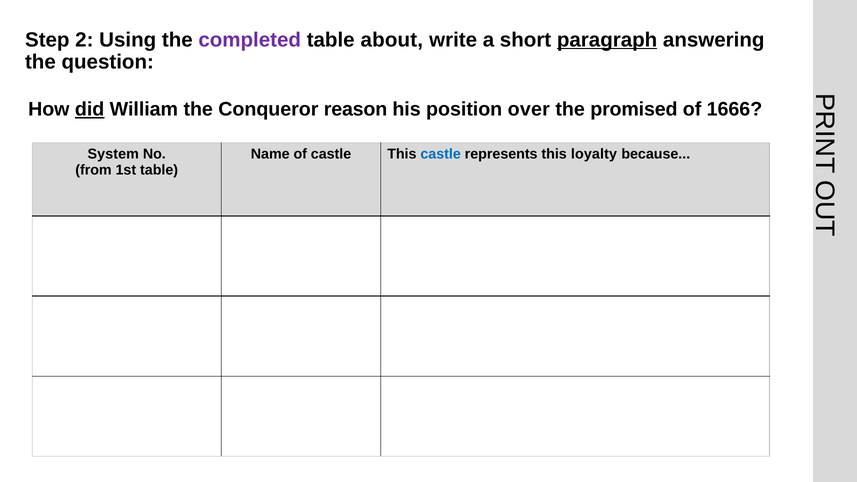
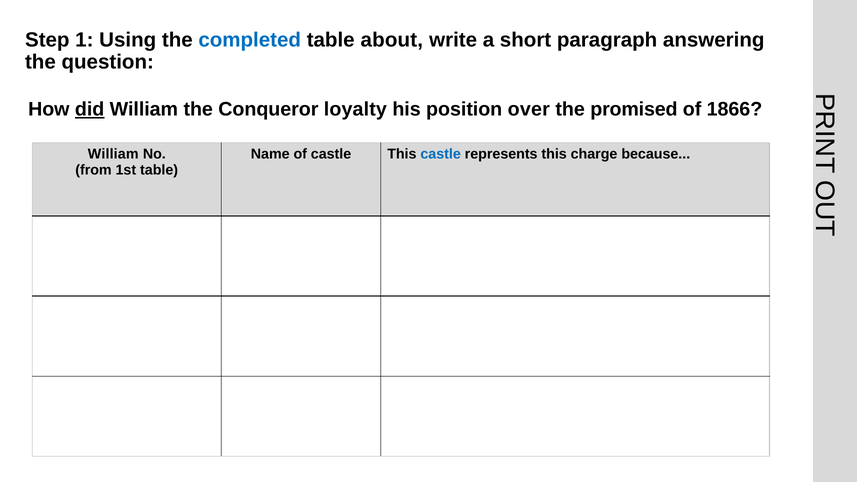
2: 2 -> 1
completed colour: purple -> blue
paragraph underline: present -> none
reason: reason -> loyalty
1666: 1666 -> 1866
System at (113, 154): System -> William
loyalty: loyalty -> charge
